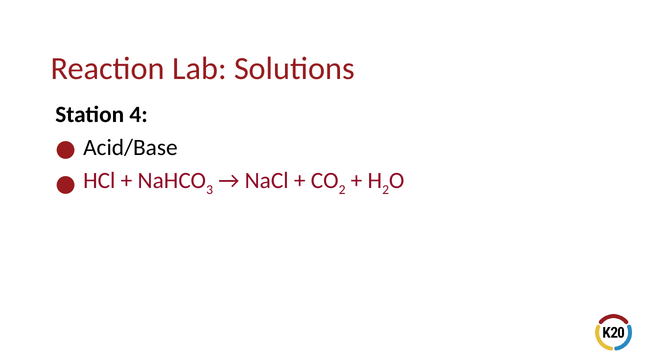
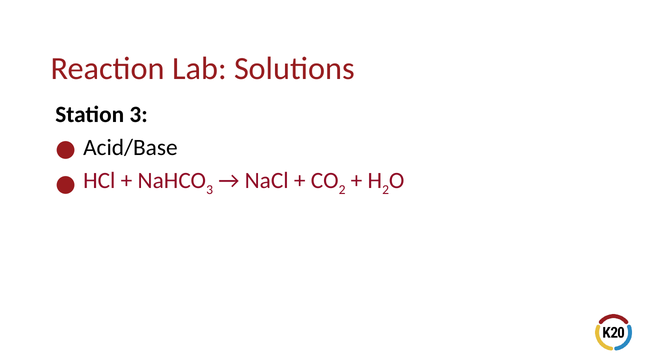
Station 4: 4 -> 3
